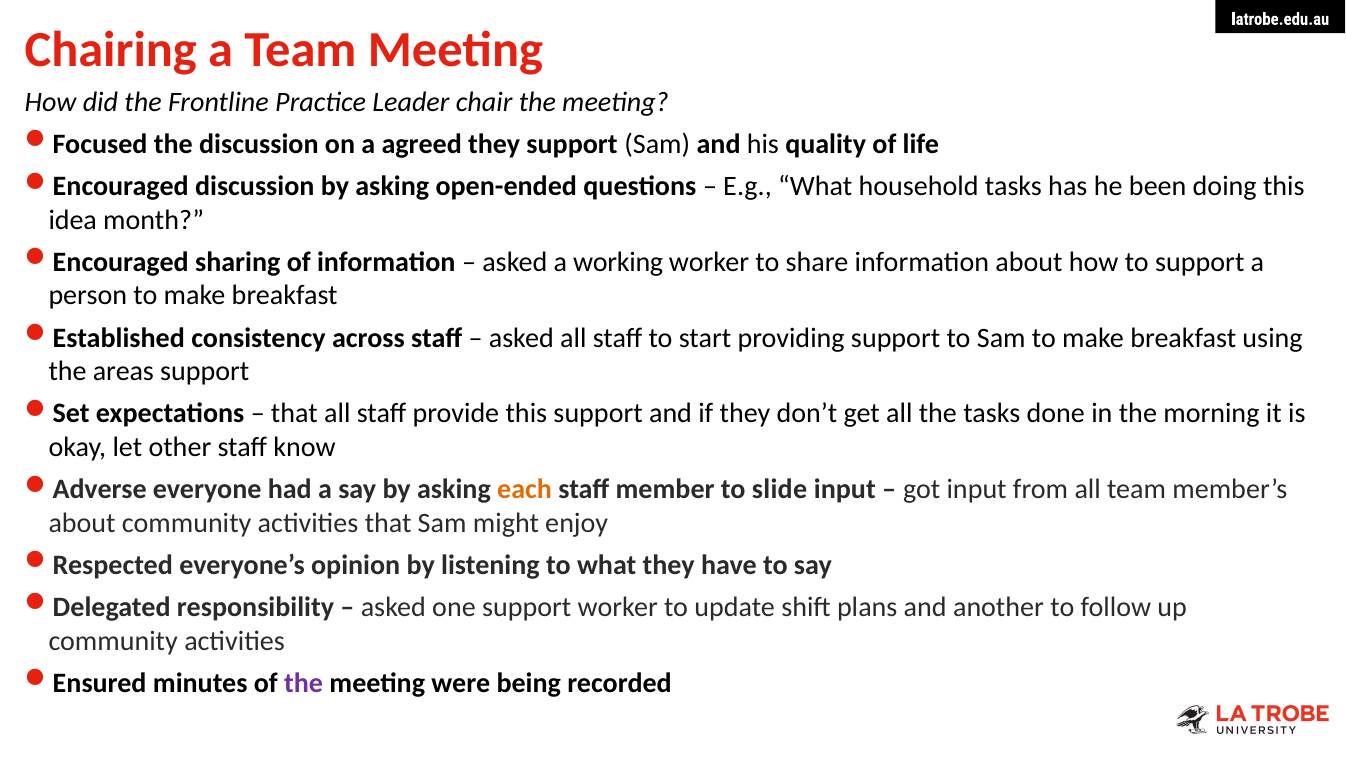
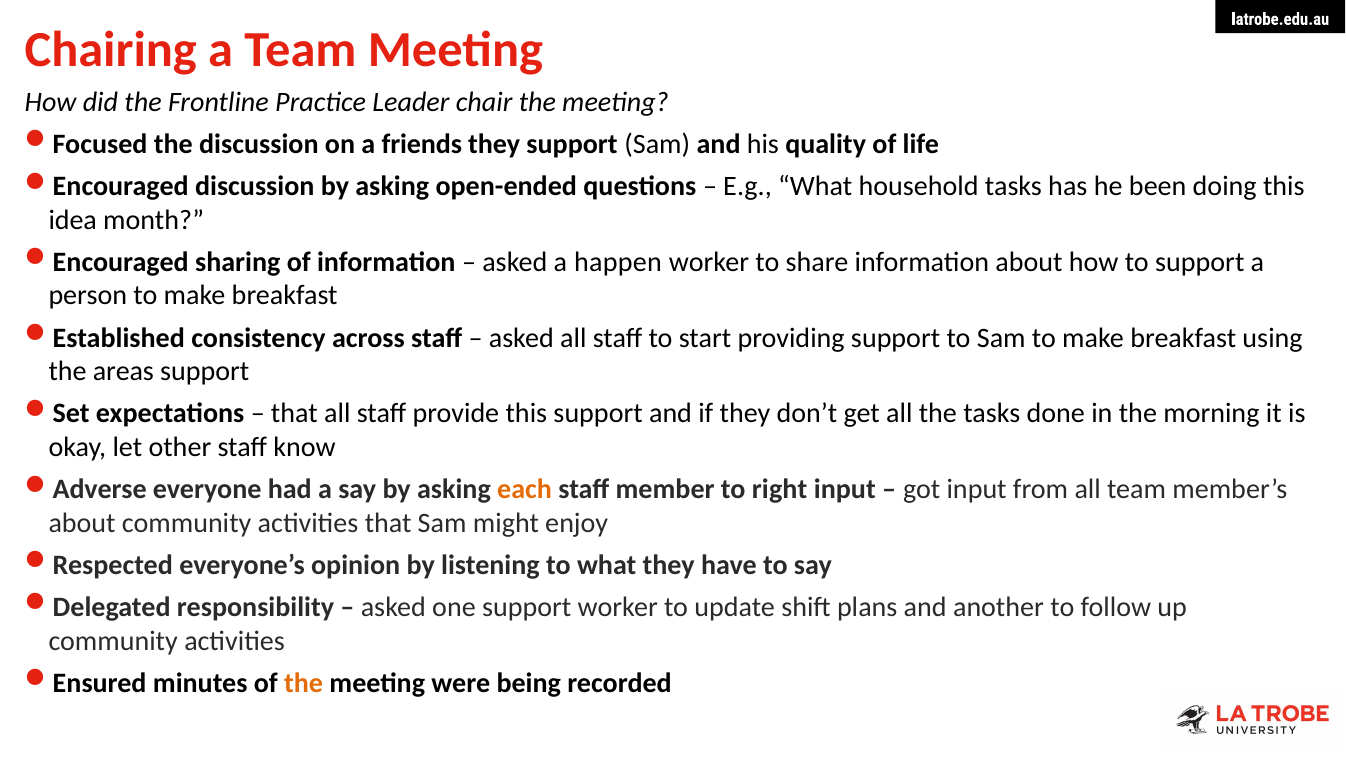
agreed: agreed -> friends
working: working -> happen
slide: slide -> right
the at (304, 683) colour: purple -> orange
